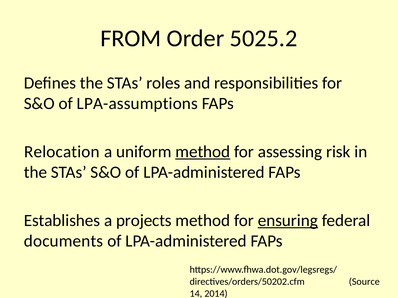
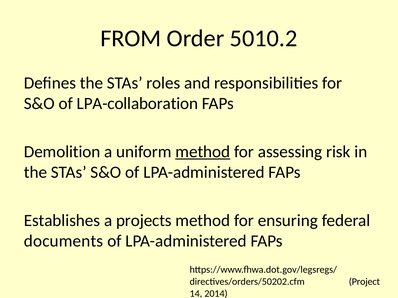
5025.2: 5025.2 -> 5010.2
LPA-assumptions: LPA-assumptions -> LPA-collaboration
Relocation: Relocation -> Demolition
ensuring underline: present -> none
Source: Source -> Project
